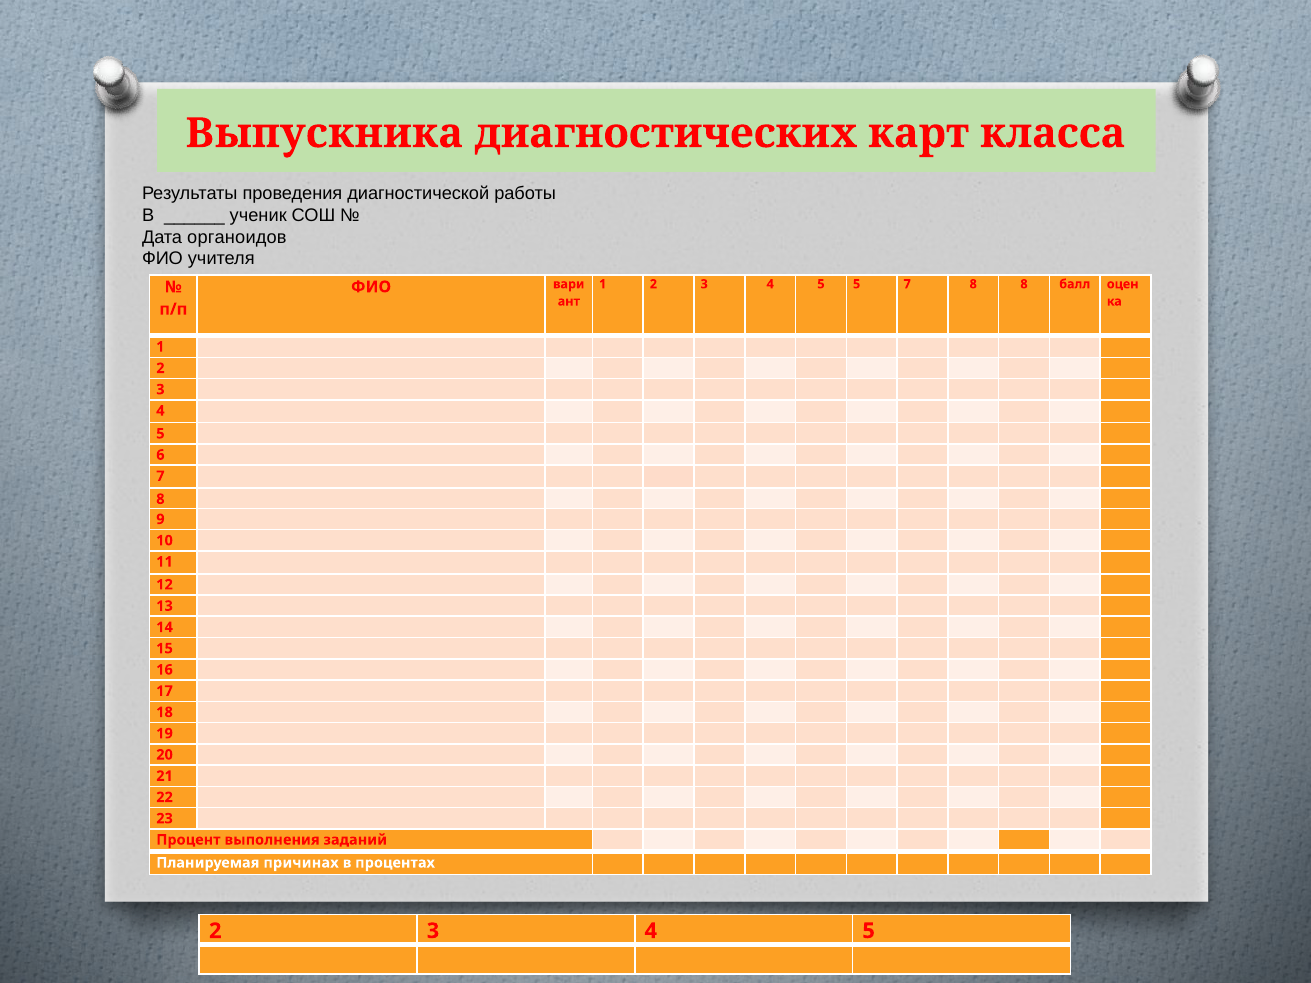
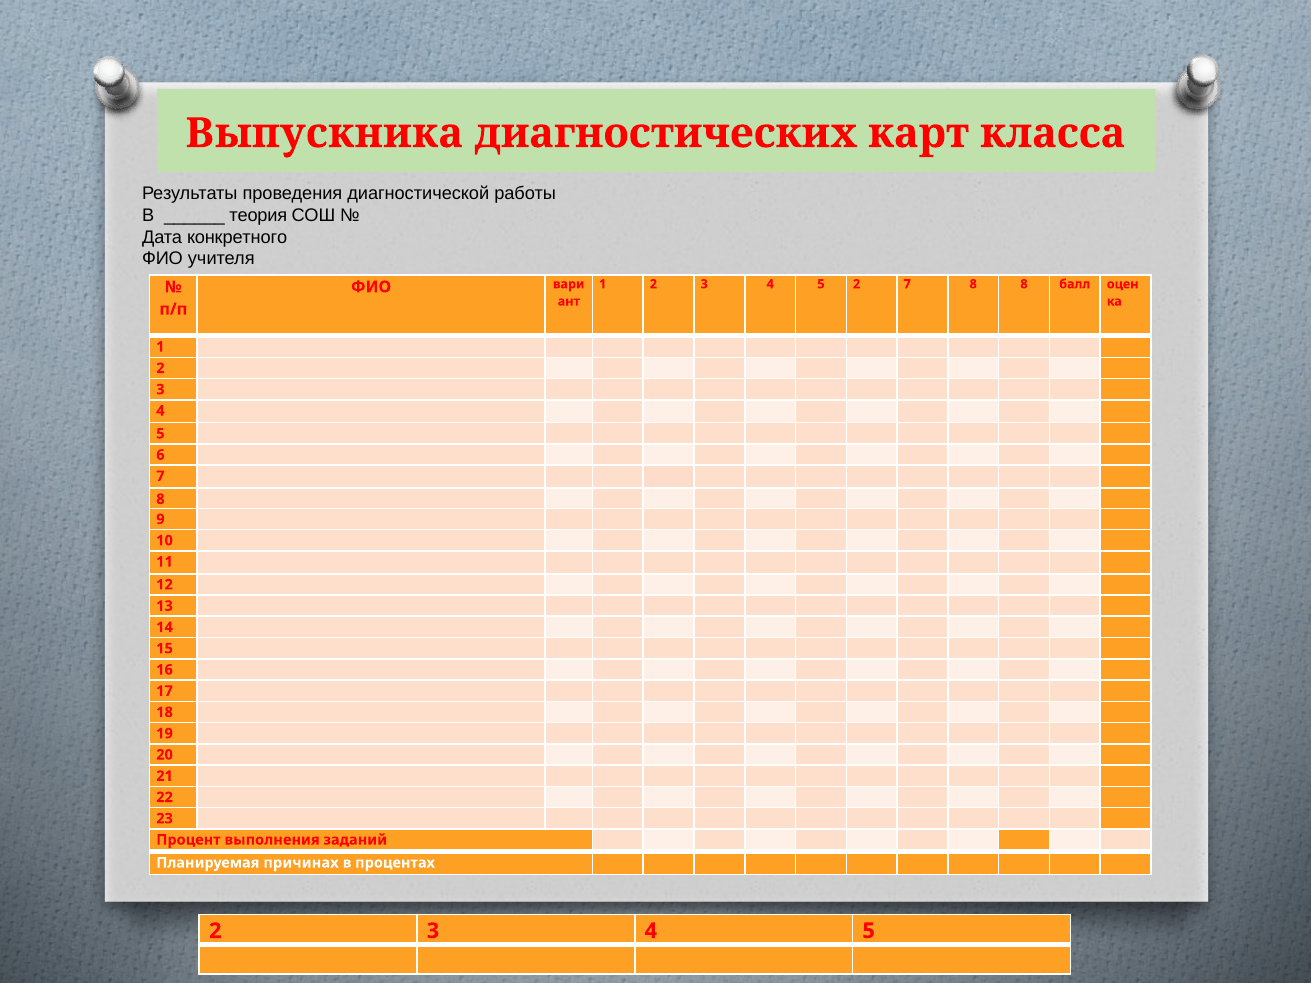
ученик: ученик -> теория
органоидов: органоидов -> конкретного
5 5: 5 -> 2
